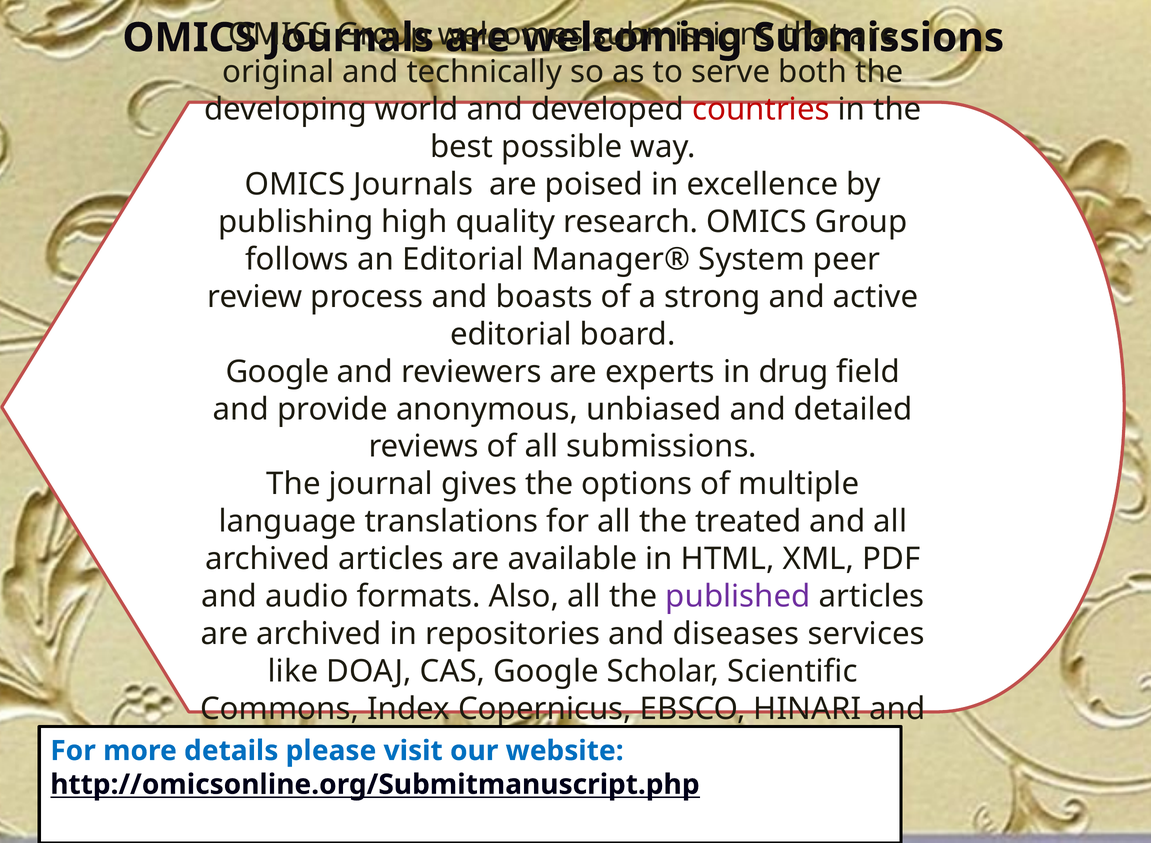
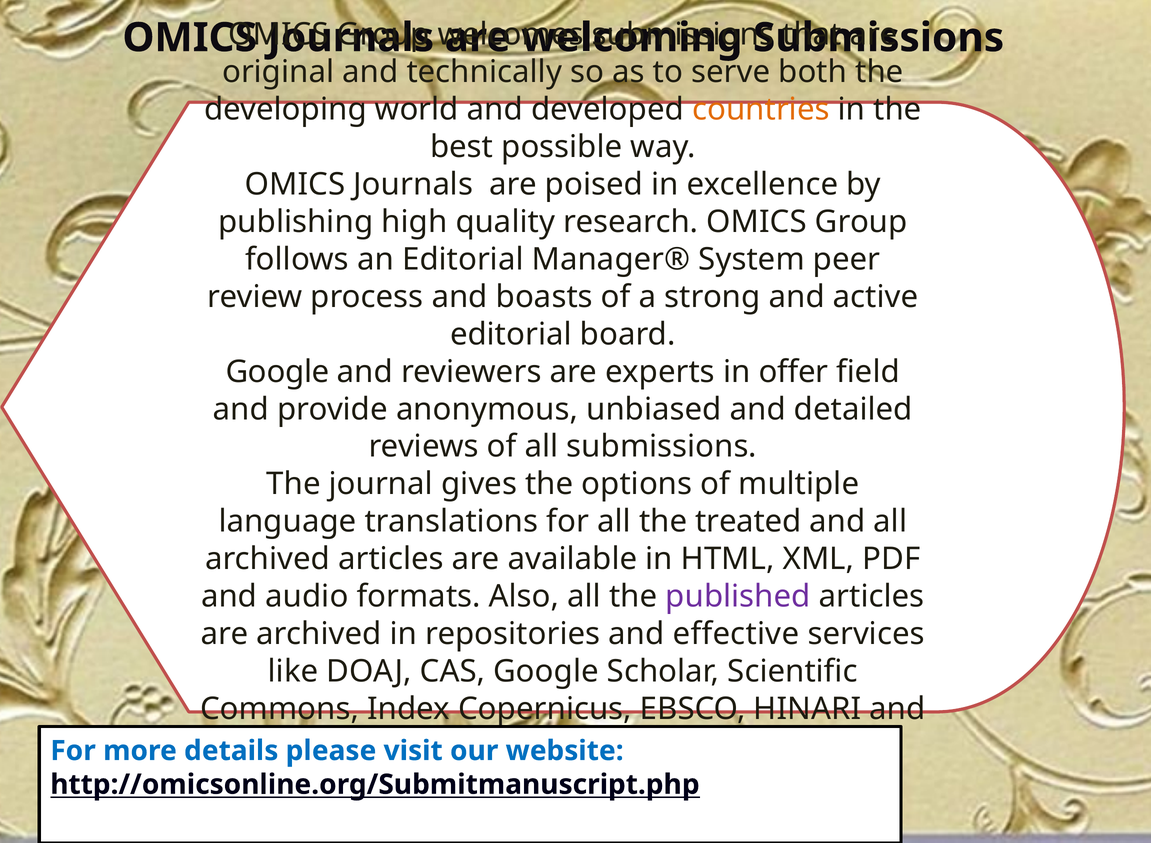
countries colour: red -> orange
drug: drug -> offer
diseases: diseases -> effective
